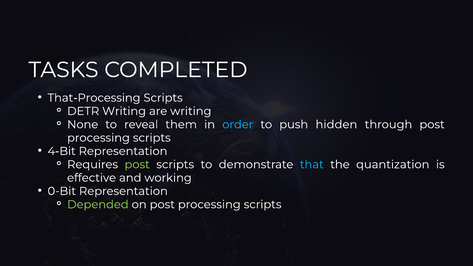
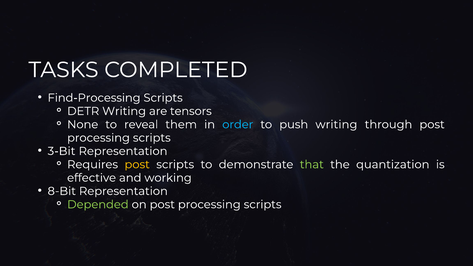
That-Processing: That-Processing -> Find-Processing
are writing: writing -> tensors
push hidden: hidden -> writing
4-Bit: 4-Bit -> 3-Bit
post at (137, 165) colour: light green -> yellow
that colour: light blue -> light green
0-Bit: 0-Bit -> 8-Bit
